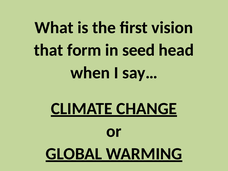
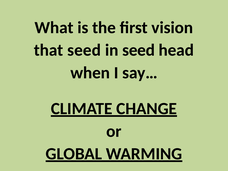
that form: form -> seed
